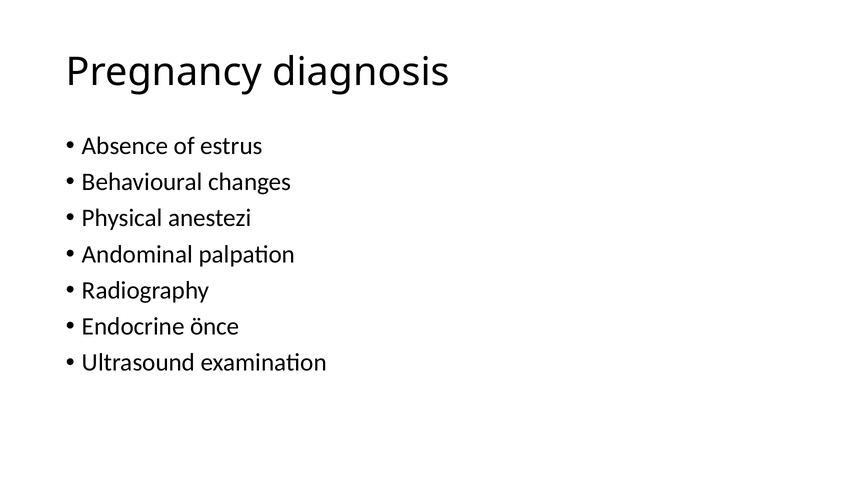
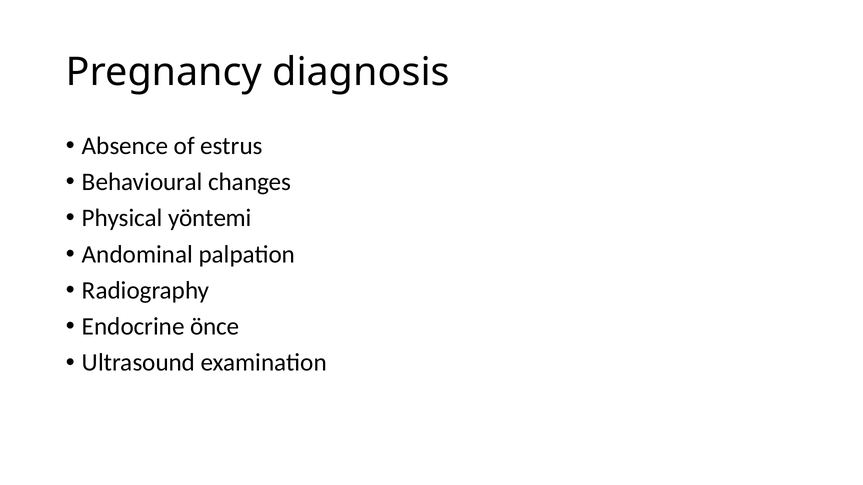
anestezi: anestezi -> yöntemi
